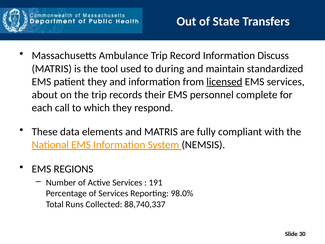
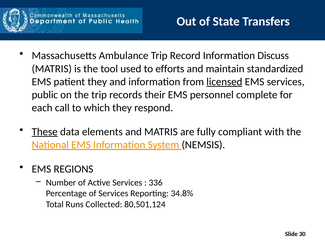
during: during -> efforts
about: about -> public
These underline: none -> present
191: 191 -> 336
98.0%: 98.0% -> 34.8%
88,740,337: 88,740,337 -> 80,501,124
